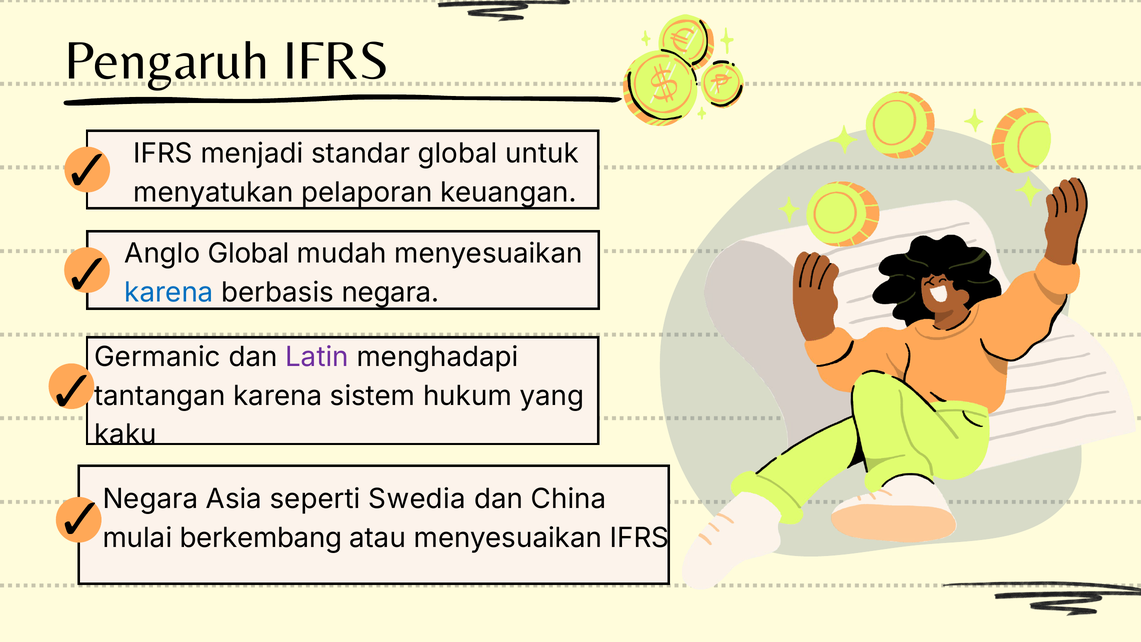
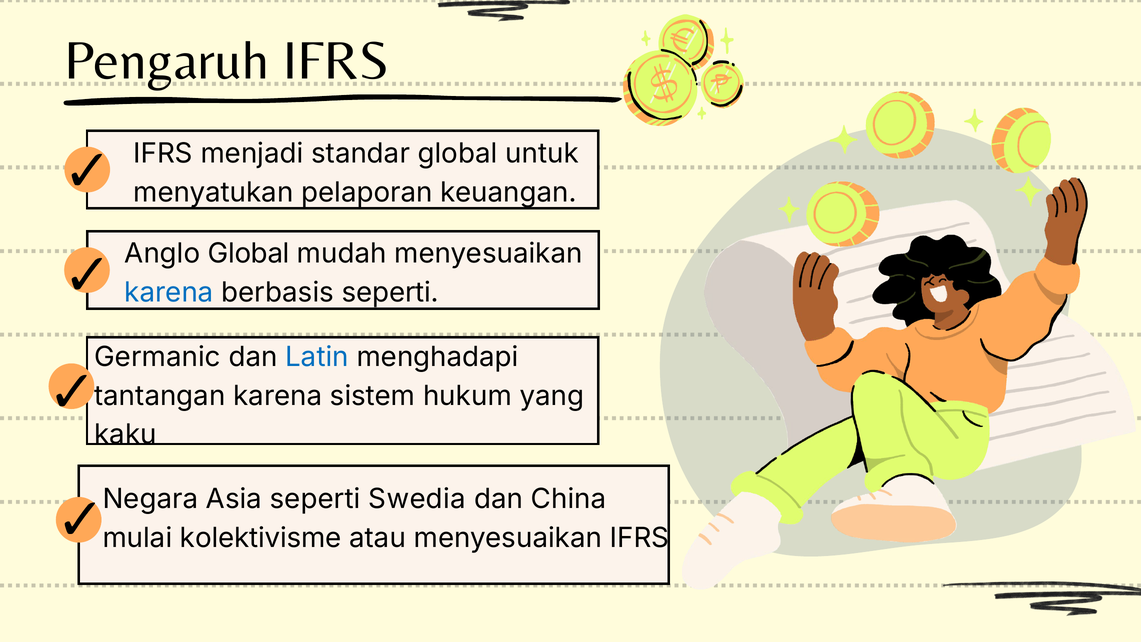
berbasis negara: negara -> seperti
Latin colour: purple -> blue
berkembang: berkembang -> kolektivisme
